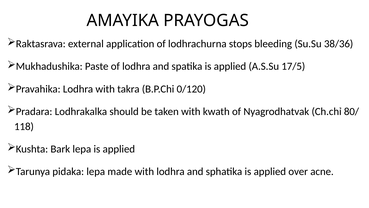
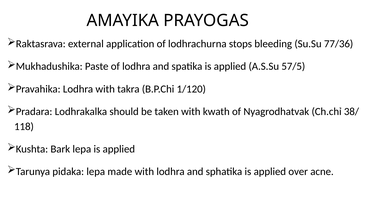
38/36: 38/36 -> 77/36
17/5: 17/5 -> 57/5
0/120: 0/120 -> 1/120
80/: 80/ -> 38/
